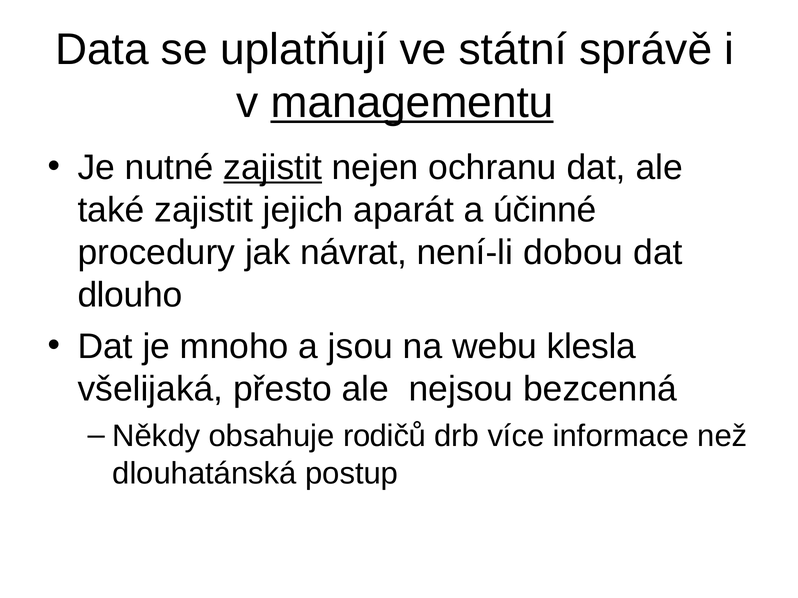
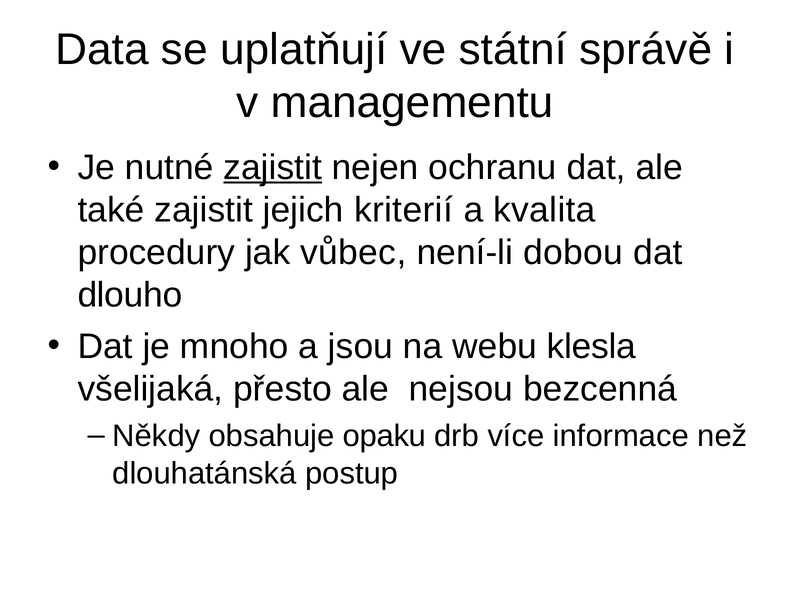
managementu underline: present -> none
aparát: aparát -> kriterií
účinné: účinné -> kvalita
návrat: návrat -> vůbec
rodičů: rodičů -> opaku
